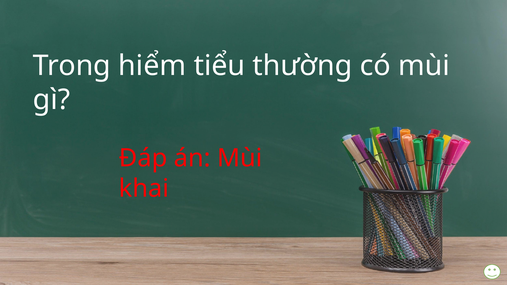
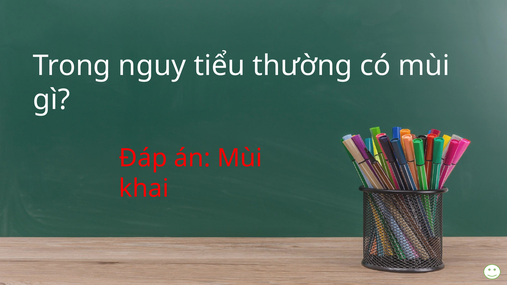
hiểm: hiểm -> nguy
